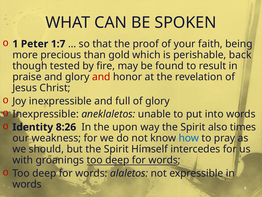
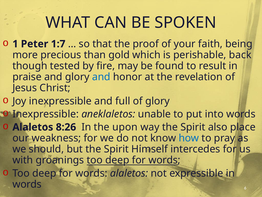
and at (101, 77) colour: red -> blue
Identity at (33, 127): Identity -> Alaletos
times: times -> place
